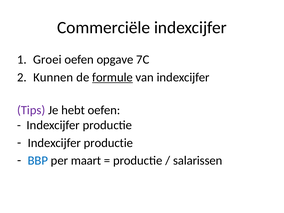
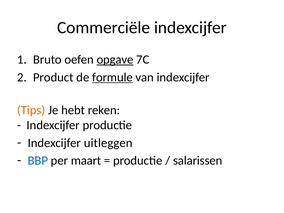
Groei: Groei -> Bruto
opgave underline: none -> present
Kunnen: Kunnen -> Product
Tips colour: purple -> orange
hebt oefen: oefen -> reken
productie at (108, 143): productie -> uitleggen
